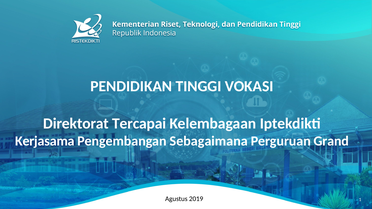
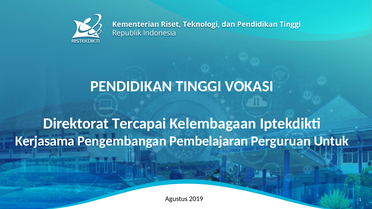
Sebagaimana: Sebagaimana -> Pembelajaran
Grand: Grand -> Untuk
